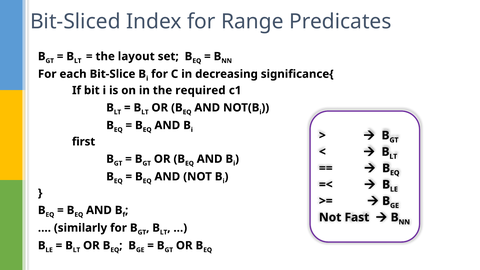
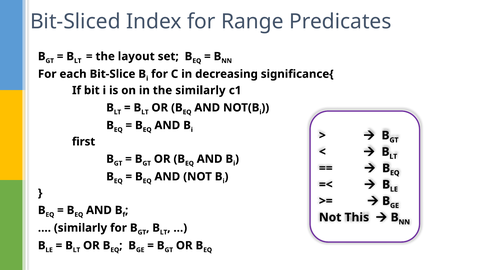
the required: required -> similarly
Fast: Fast -> This
